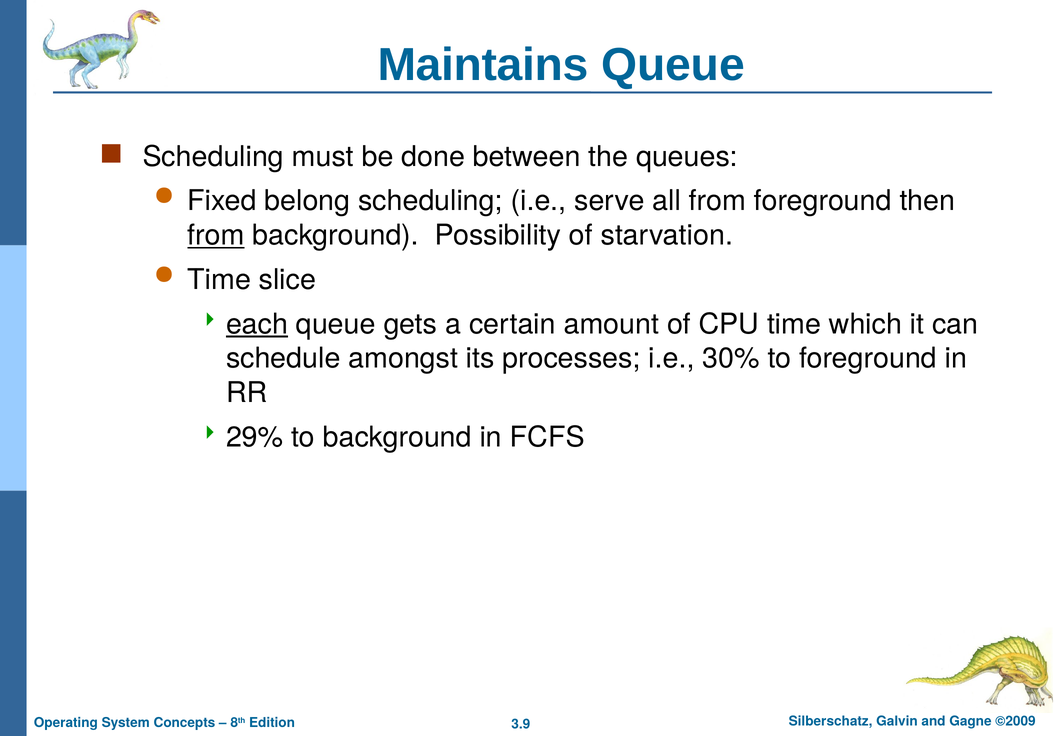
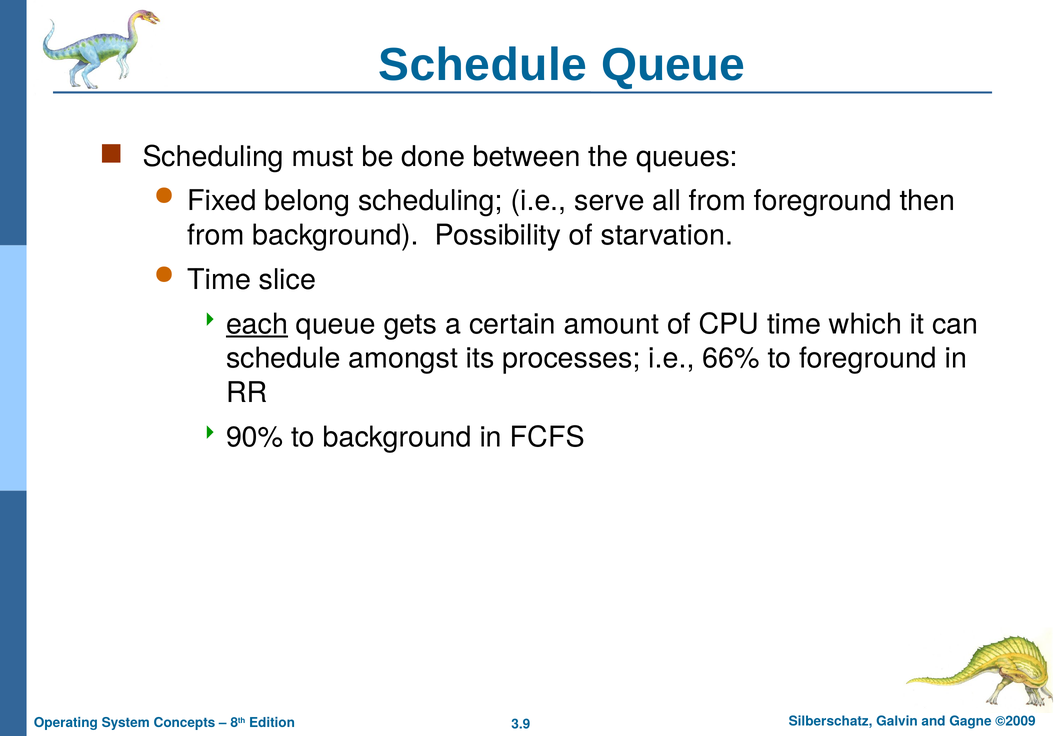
Maintains at (483, 65): Maintains -> Schedule
from at (216, 235) underline: present -> none
30%: 30% -> 66%
29%: 29% -> 90%
